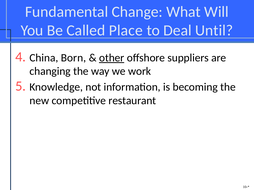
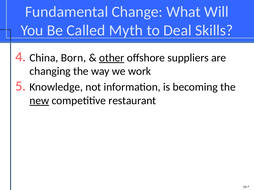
Place: Place -> Myth
Until: Until -> Skills
new underline: none -> present
